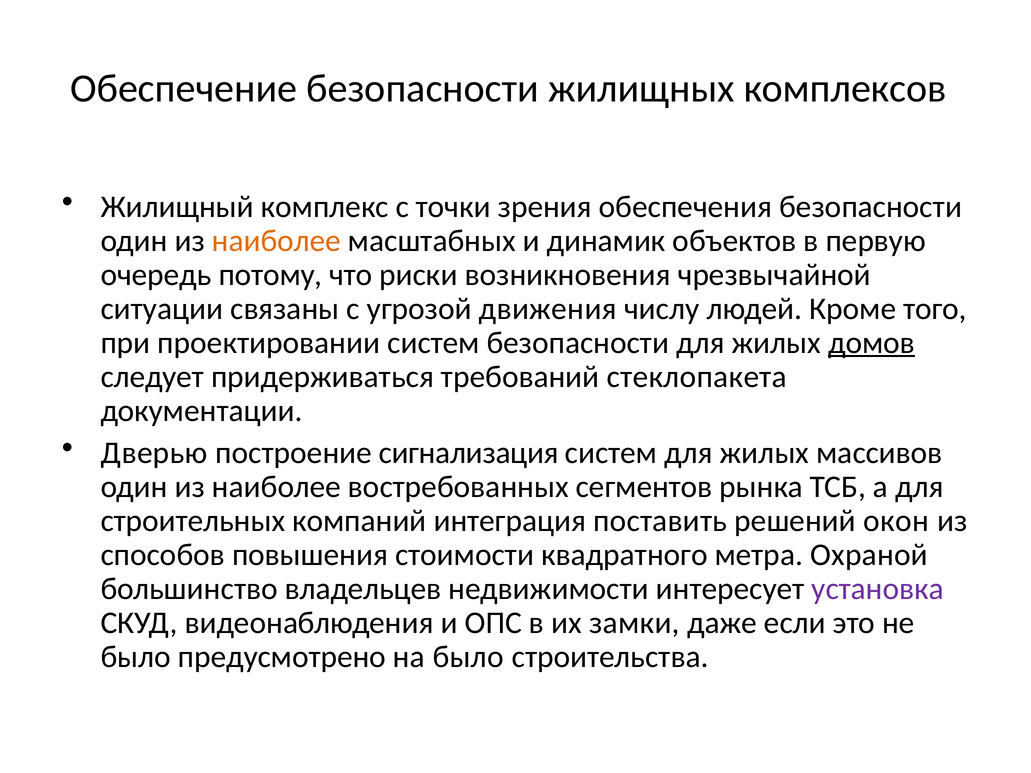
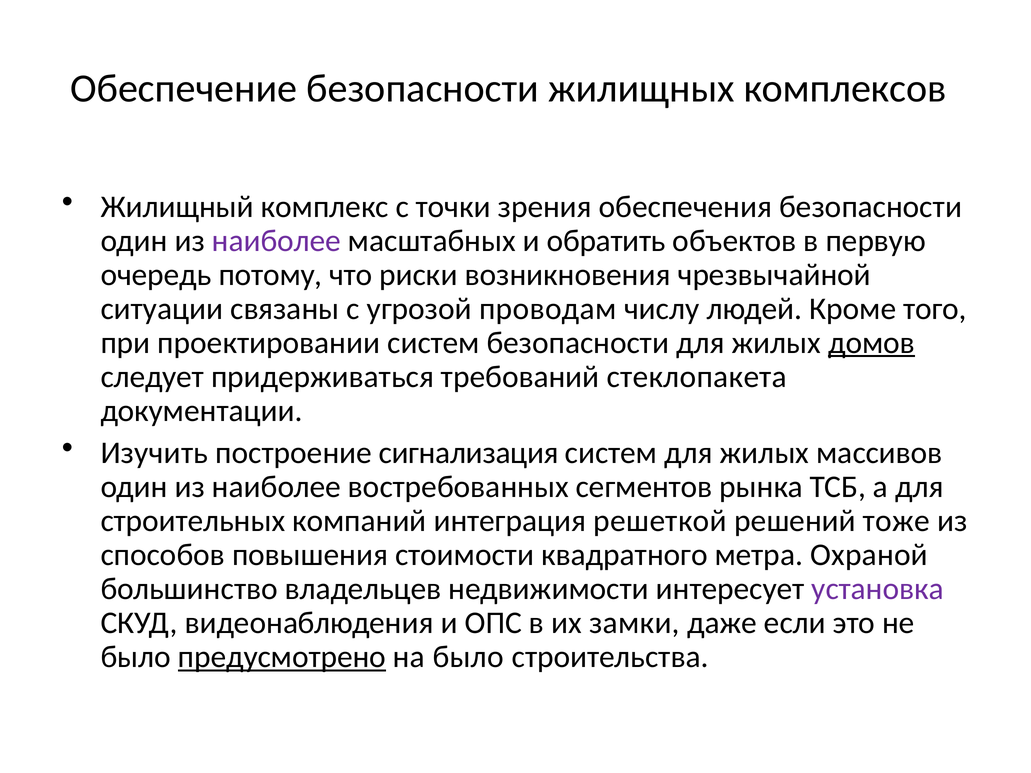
наиболее at (276, 241) colour: orange -> purple
динамик: динамик -> обратить
движения: движения -> проводам
Дверью: Дверью -> Изучить
поставить: поставить -> решеткой
окон: окон -> тоже
предусмотрено underline: none -> present
